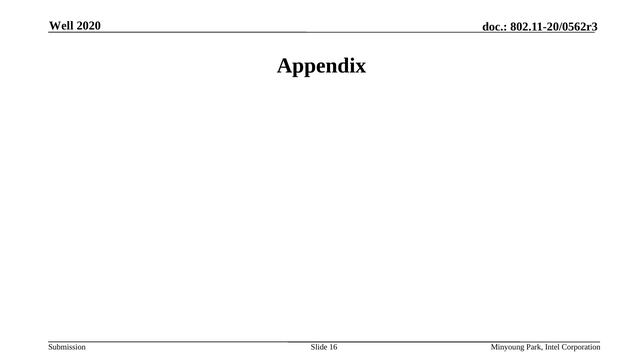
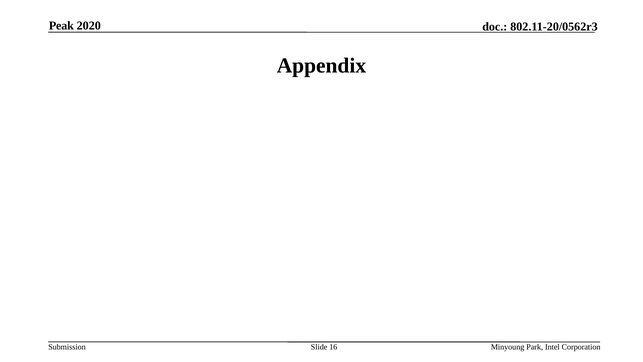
Well: Well -> Peak
